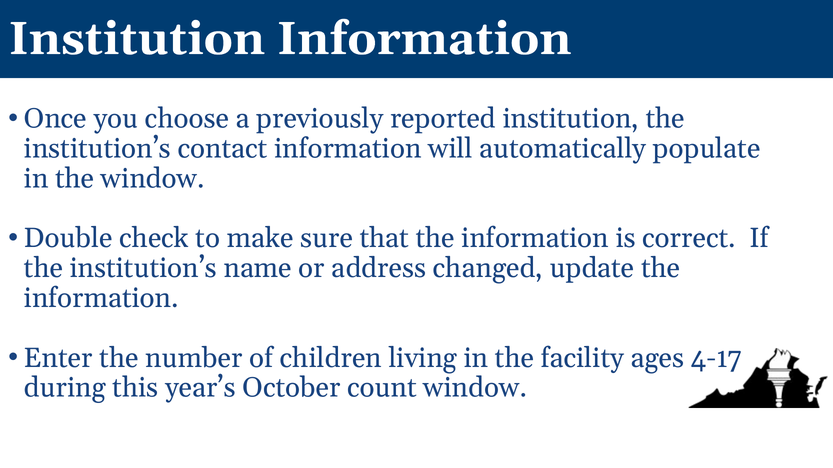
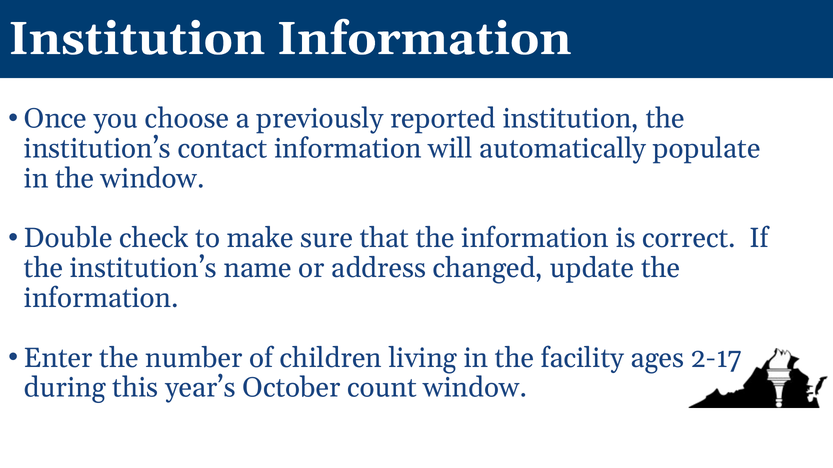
4-17: 4-17 -> 2-17
